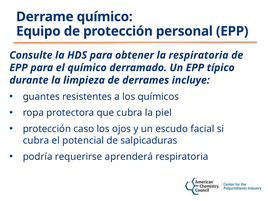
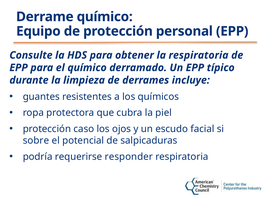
cubra at (36, 141): cubra -> sobre
aprenderá: aprenderá -> responder
